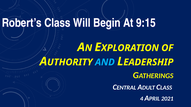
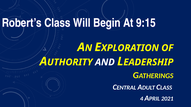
AND colour: light blue -> white
